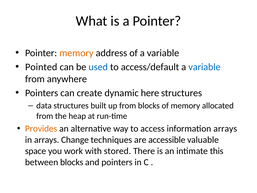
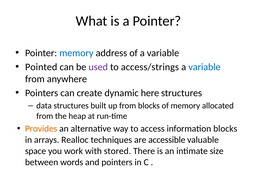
memory at (76, 53) colour: orange -> blue
used colour: blue -> purple
access/default: access/default -> access/strings
information arrays: arrays -> blocks
Change: Change -> Realloc
this: this -> size
between blocks: blocks -> words
